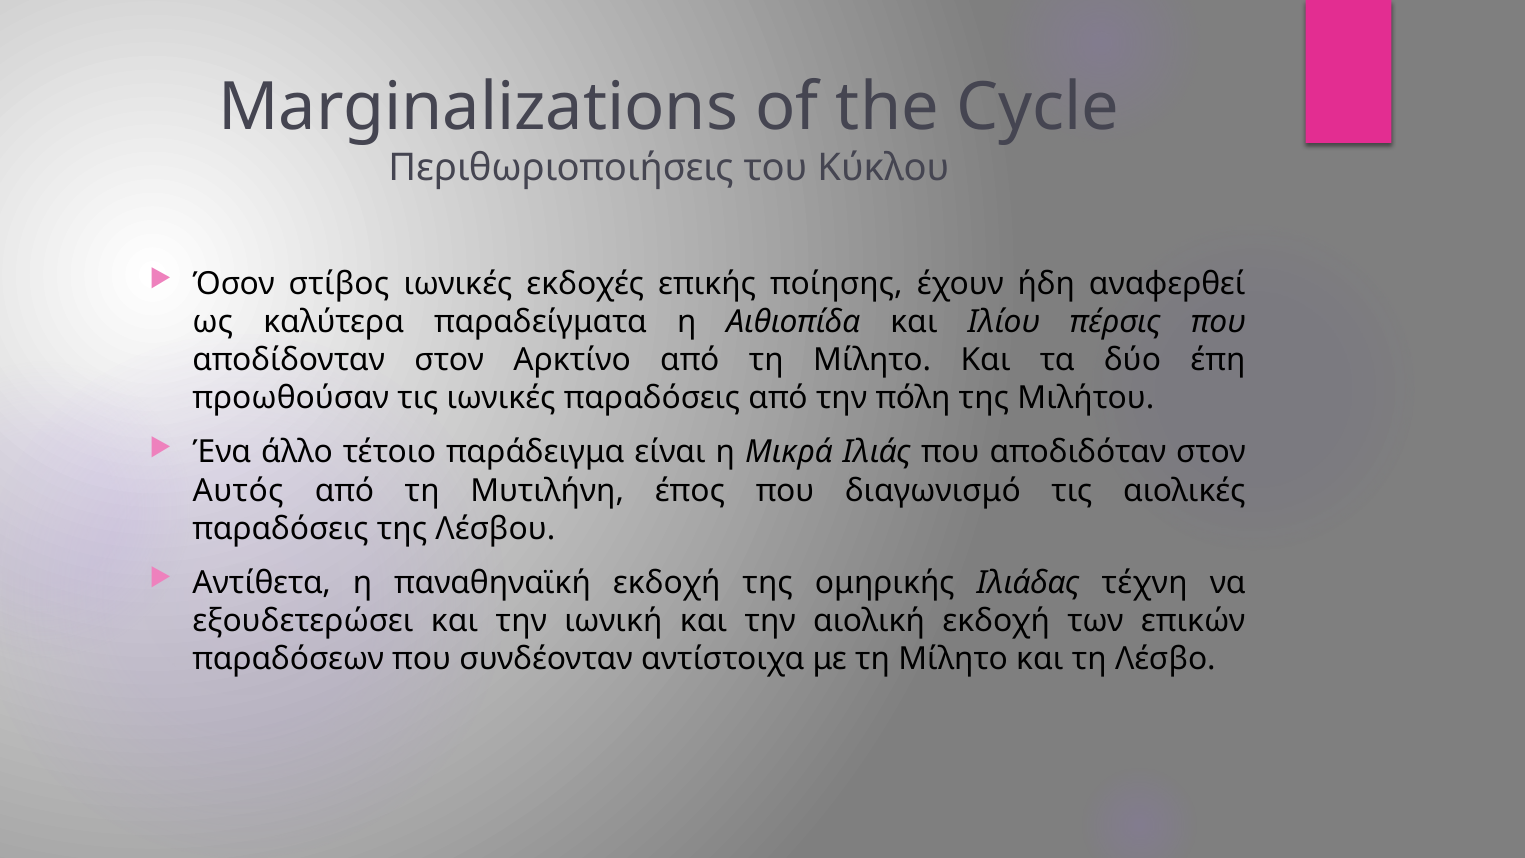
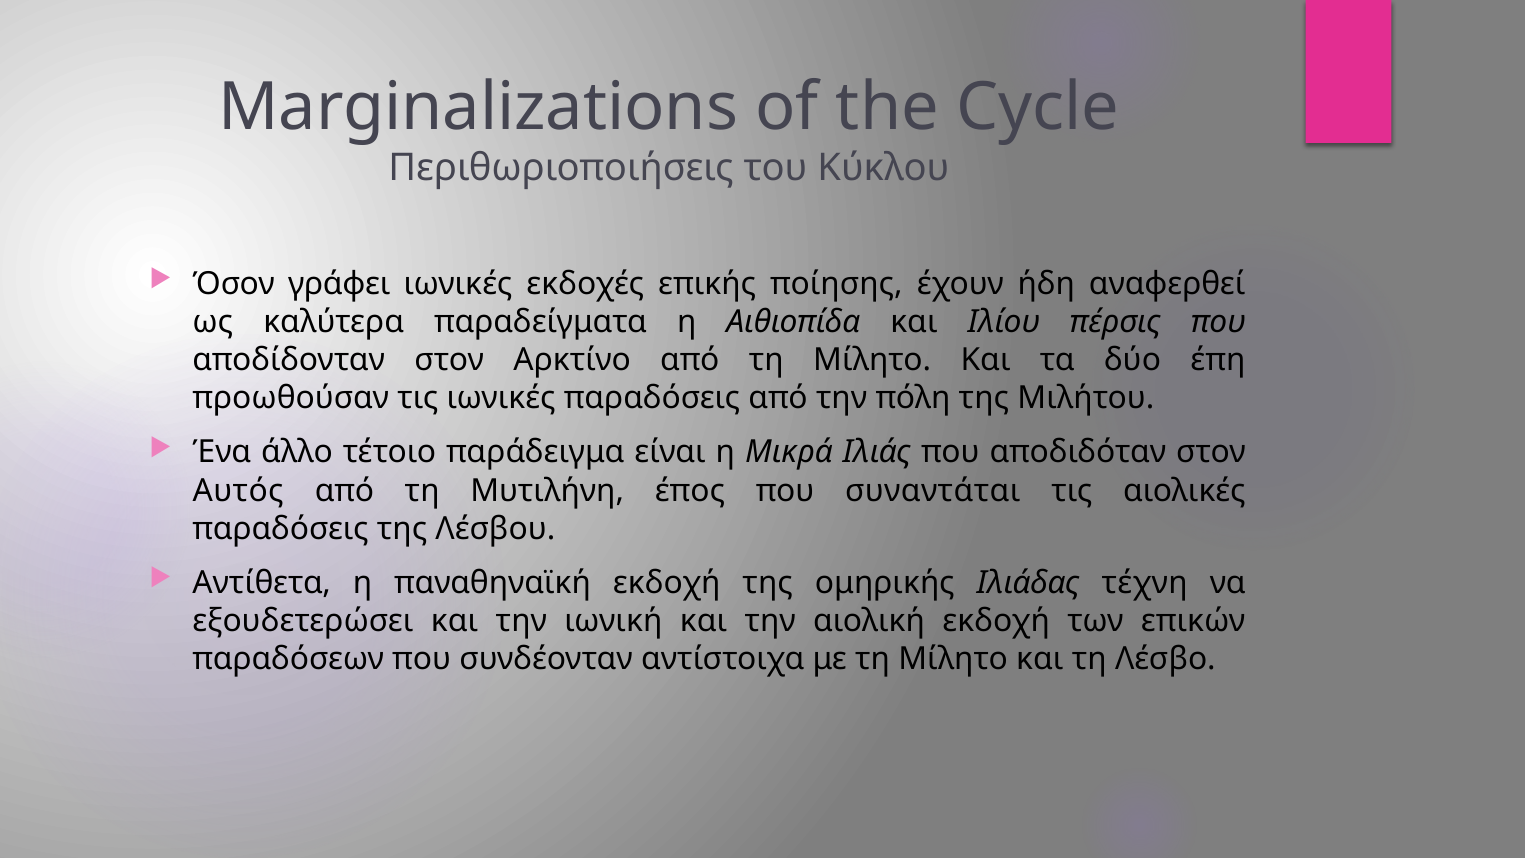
στίβος: στίβος -> γράφει
διαγωνισμό: διαγωνισμό -> συναντάται
